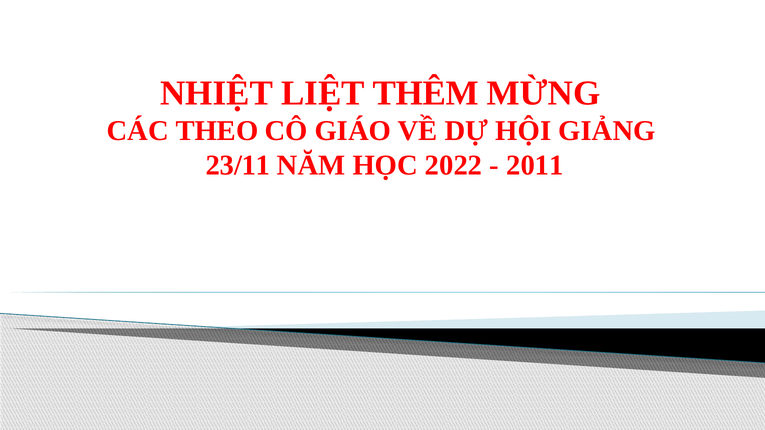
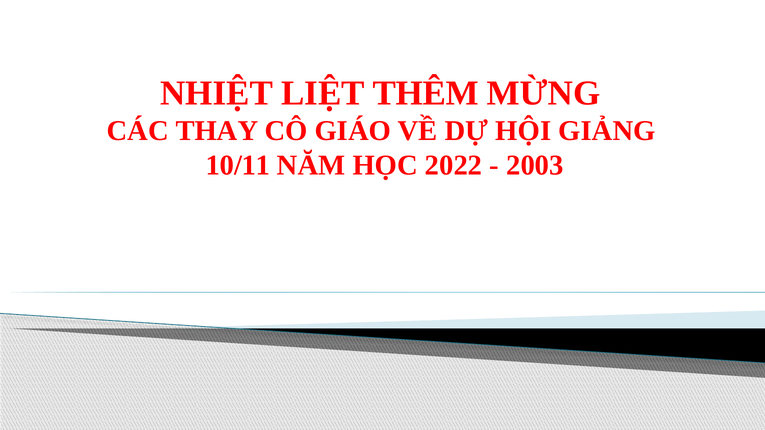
THEO: THEO -> THAY
23/11: 23/11 -> 10/11
2011: 2011 -> 2003
